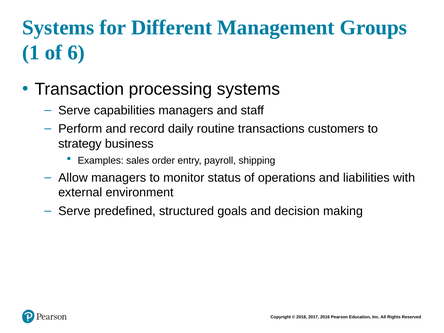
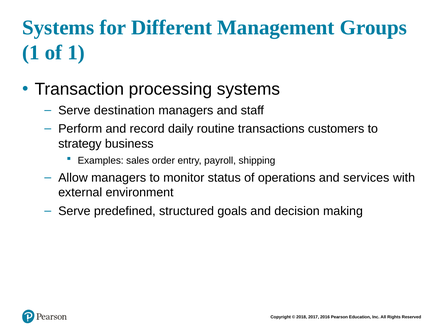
of 6: 6 -> 1
capabilities: capabilities -> destination
liabilities: liabilities -> services
